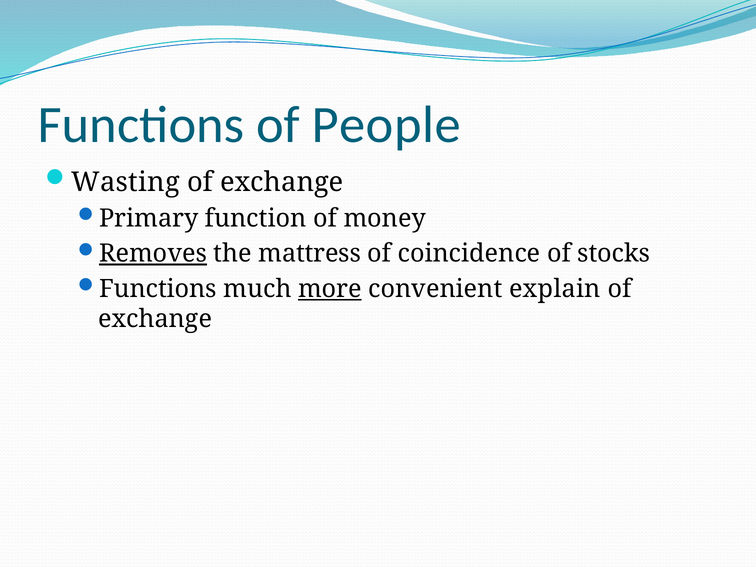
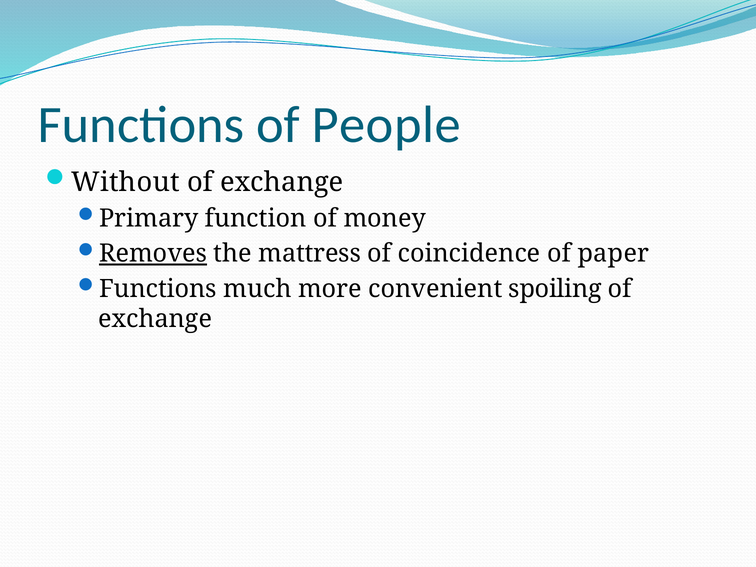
Wasting: Wasting -> Without
stocks: stocks -> paper
more underline: present -> none
explain: explain -> spoiling
